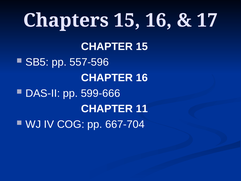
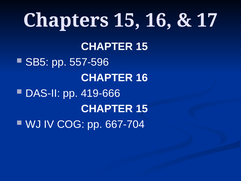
599-666: 599-666 -> 419-666
11 at (142, 109): 11 -> 15
